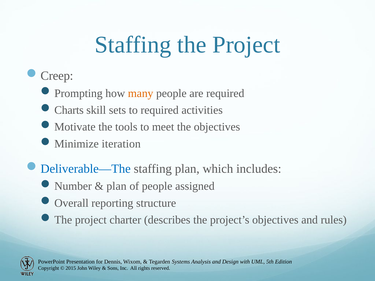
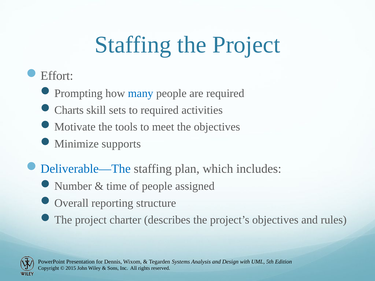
Creep: Creep -> Effort
many colour: orange -> blue
iteration: iteration -> supports
plan at (116, 186): plan -> time
